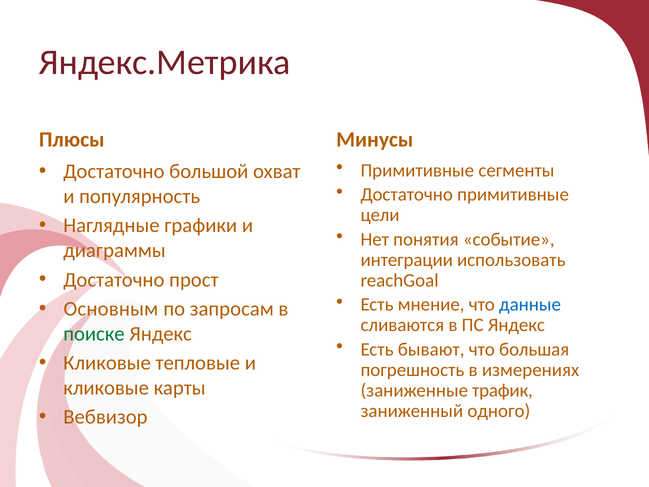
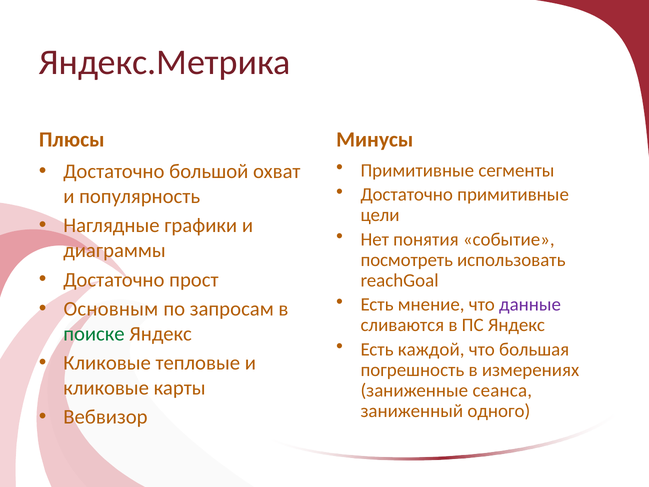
интеграции: интеграции -> посмотреть
данные colour: blue -> purple
бывают: бывают -> каждой
трафик: трафик -> сеанса
